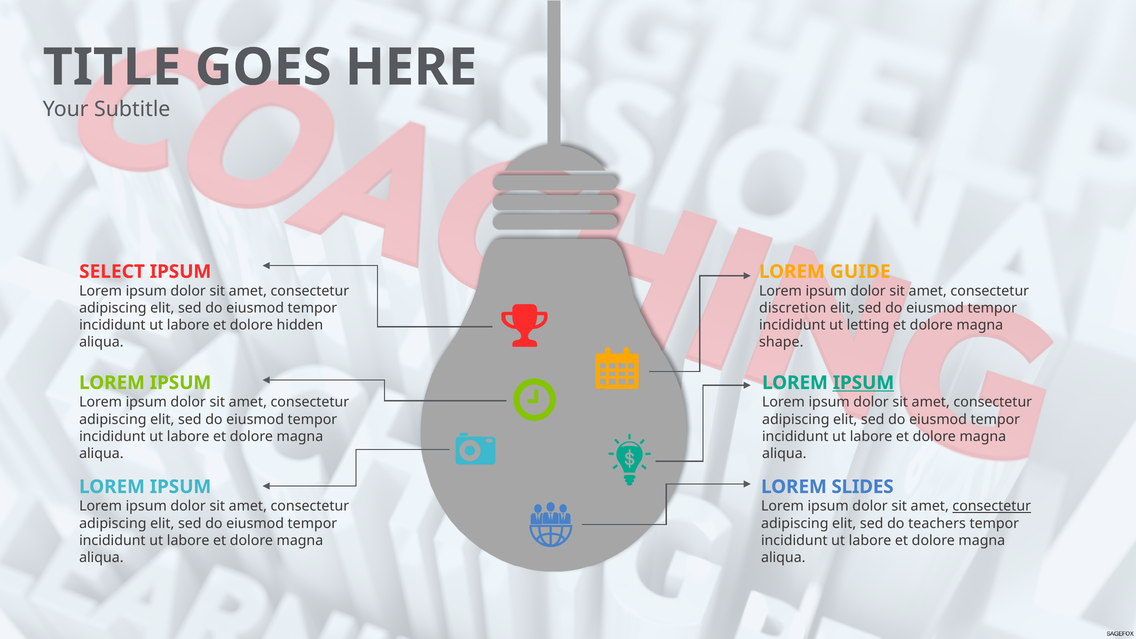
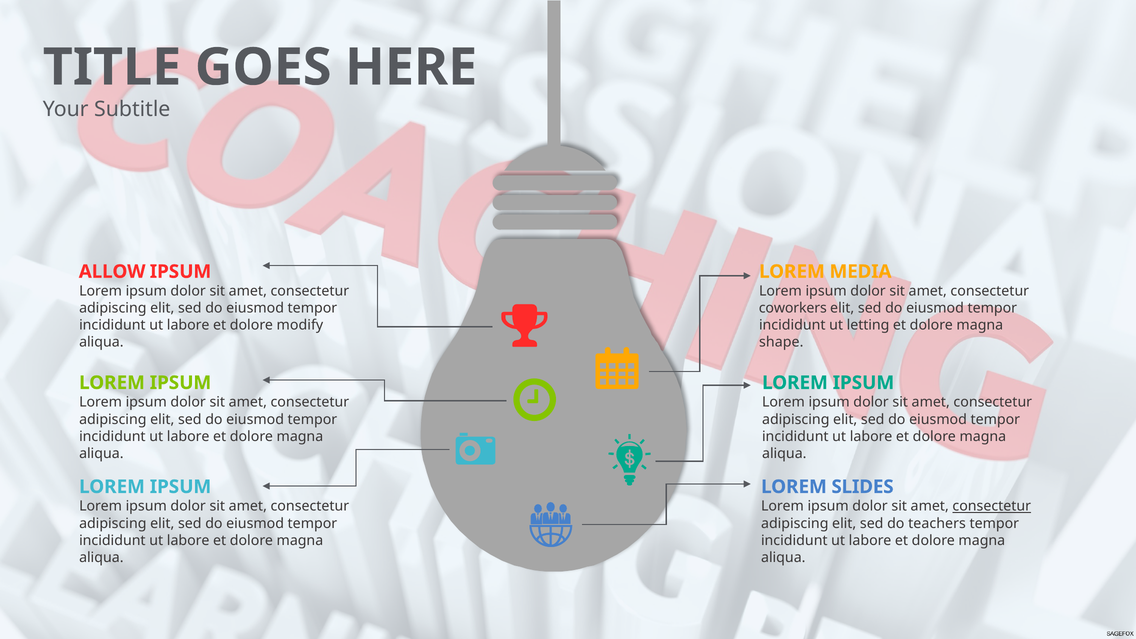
SELECT: SELECT -> ALLOW
GUIDE: GUIDE -> MEDIA
discretion: discretion -> coworkers
hidden: hidden -> modify
IPSUM at (863, 383) underline: present -> none
